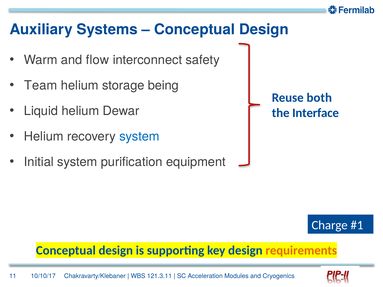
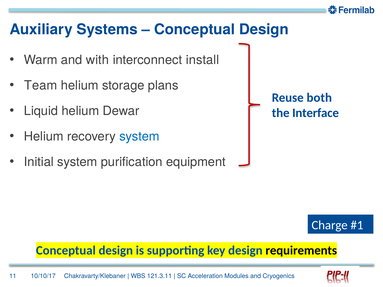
flow: flow -> with
safety: safety -> install
being: being -> plans
requirements colour: orange -> black
